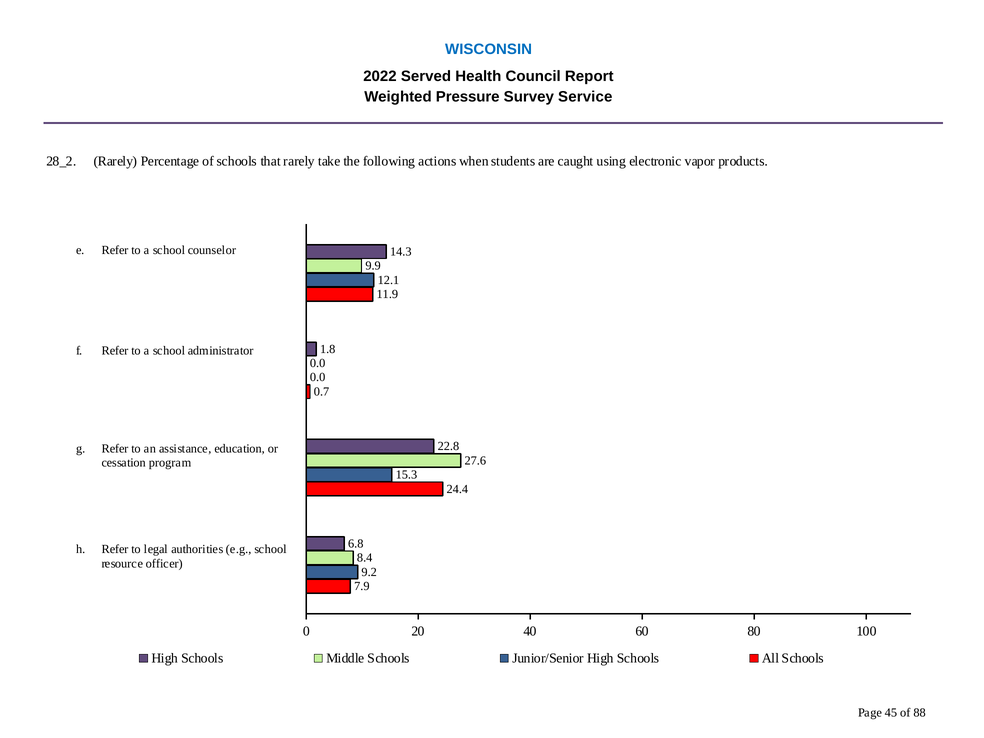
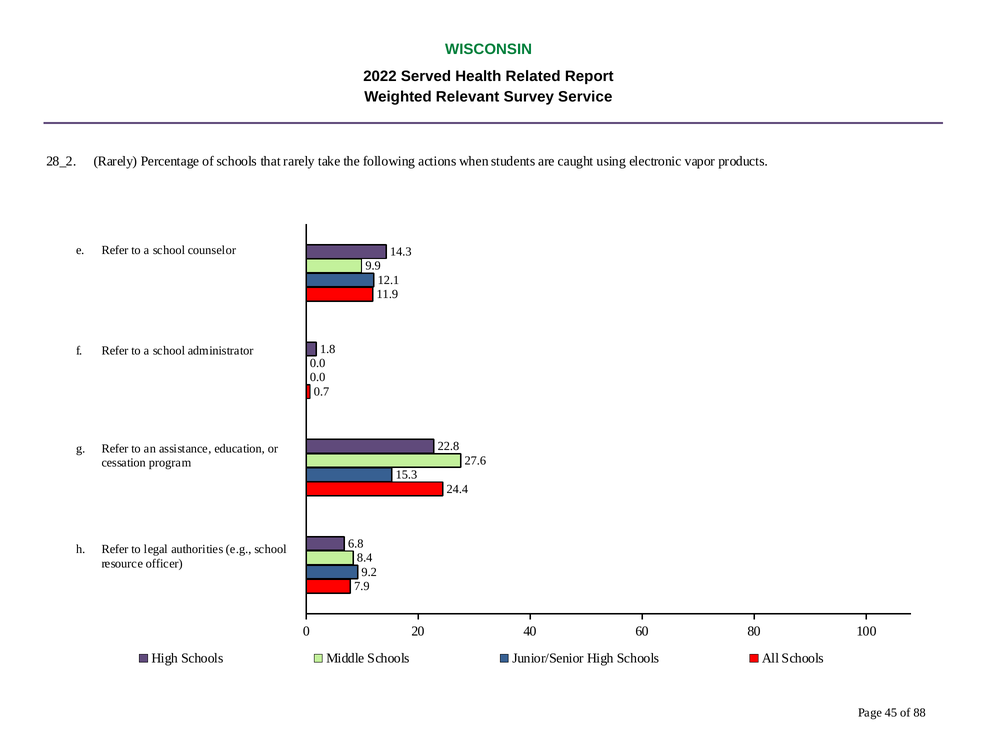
WISCONSIN colour: blue -> green
Council: Council -> Related
Pressure: Pressure -> Relevant
